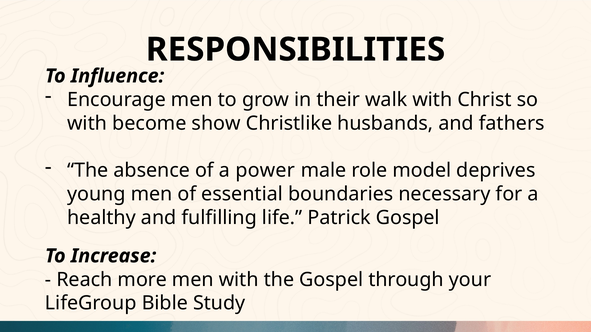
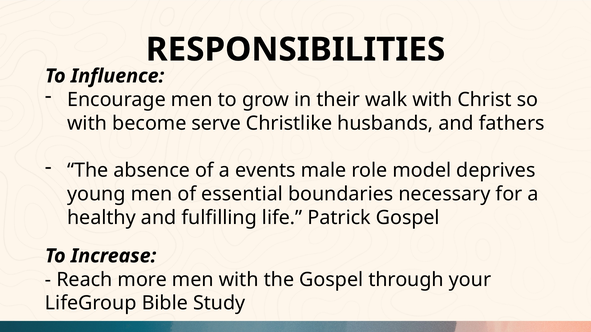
show: show -> serve
power: power -> events
